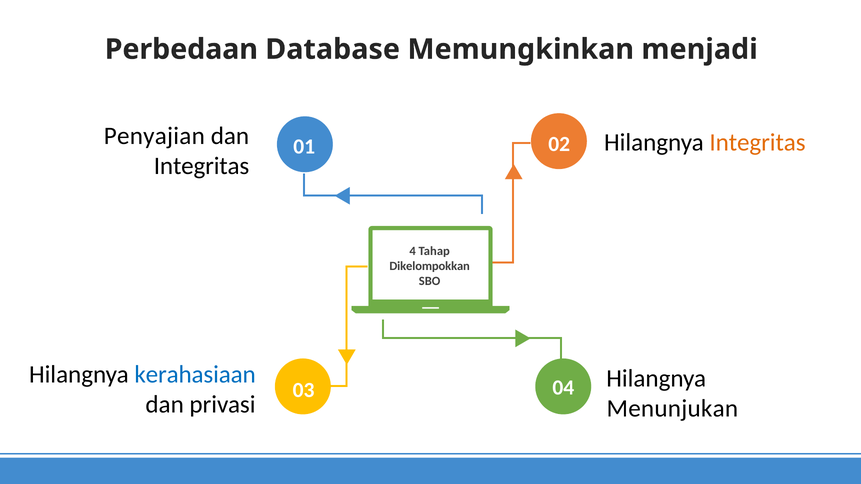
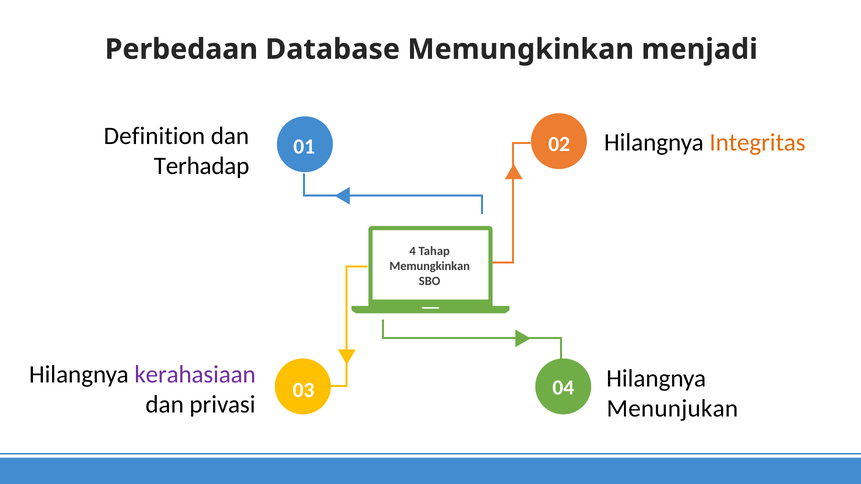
Penyajian: Penyajian -> Definition
Integritas at (202, 166): Integritas -> Terhadap
Dikelompokkan at (430, 266): Dikelompokkan -> Memungkinkan
kerahasiaan colour: blue -> purple
